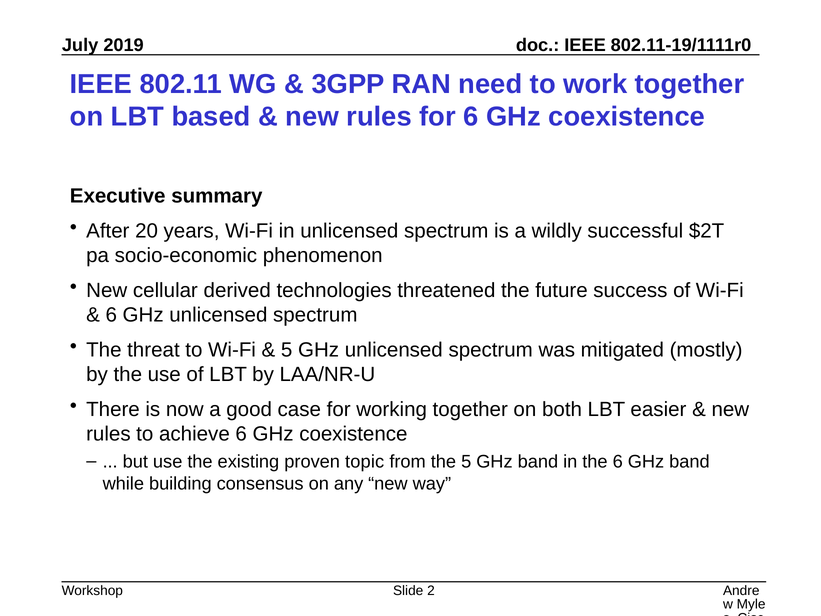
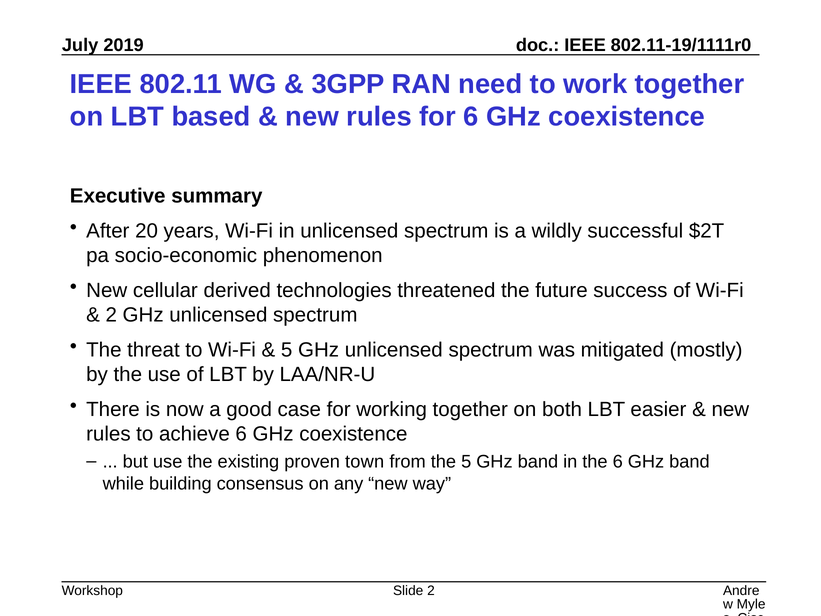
6 at (111, 315): 6 -> 2
topic: topic -> town
